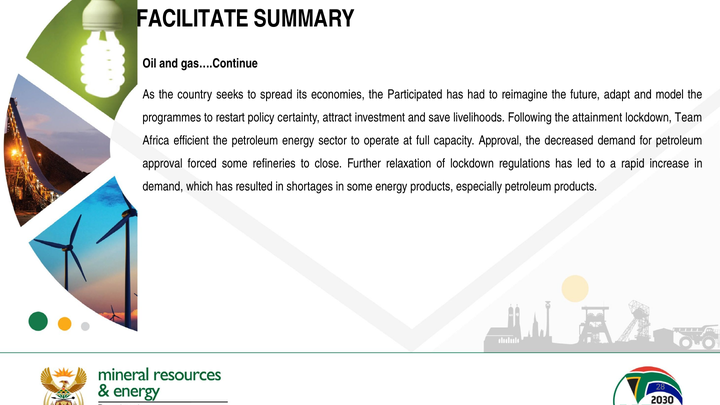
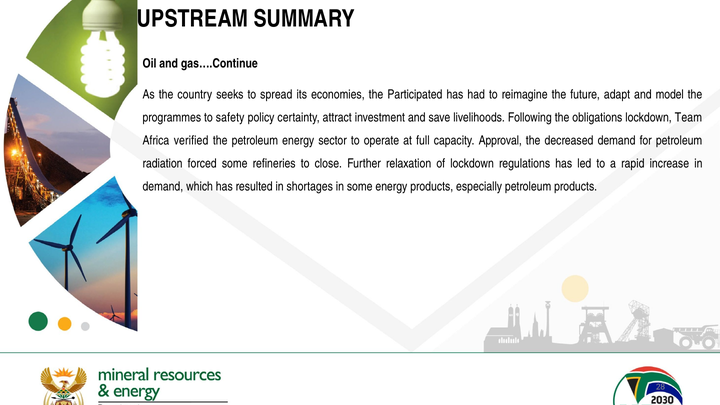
FACILITATE: FACILITATE -> UPSTREAM
restart: restart -> safety
attainment: attainment -> obligations
efficient: efficient -> verified
approval at (163, 163): approval -> radiation
